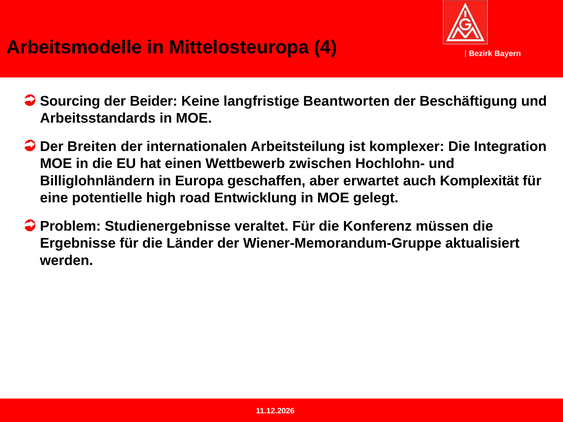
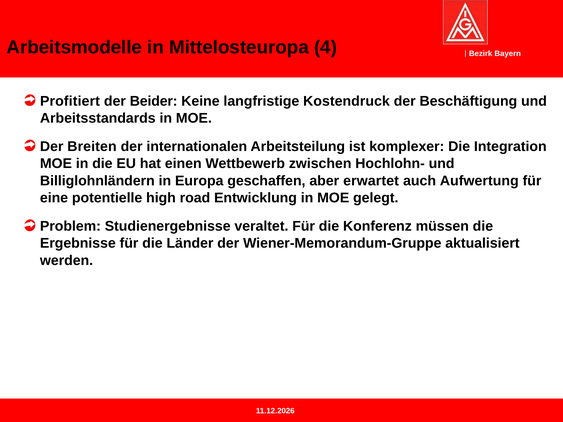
Sourcing: Sourcing -> Profitiert
Beantworten: Beantworten -> Kostendruck
Komplexität: Komplexität -> Aufwertung
